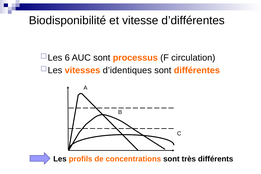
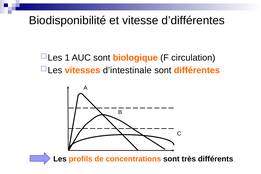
6: 6 -> 1
processus: processus -> biologique
d’identiques: d’identiques -> d’intestinale
